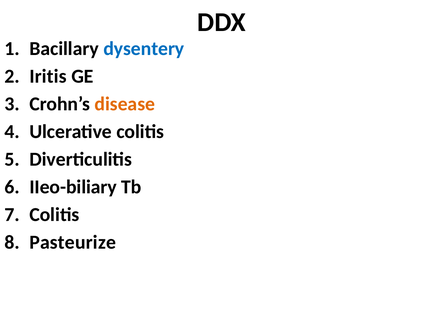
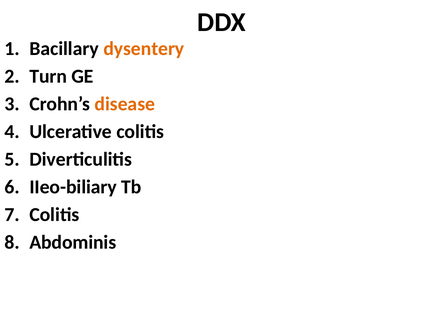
dysentery colour: blue -> orange
Iritis: Iritis -> Turn
Pasteurize: Pasteurize -> Abdominis
